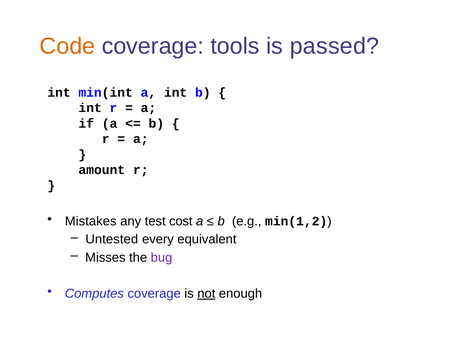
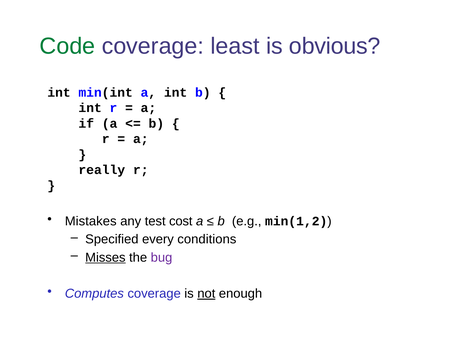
Code colour: orange -> green
tools: tools -> least
passed: passed -> obvious
amount: amount -> really
Untested: Untested -> Specified
equivalent: equivalent -> conditions
Misses underline: none -> present
